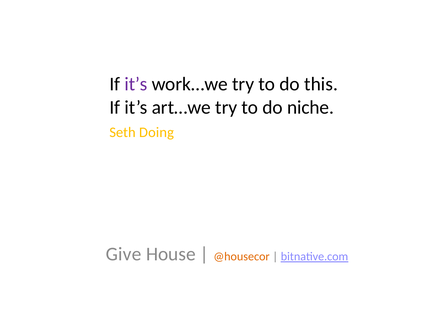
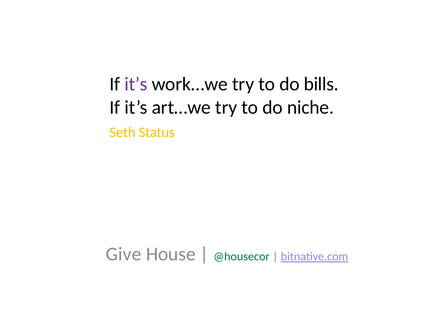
this: this -> bills
Doing: Doing -> Status
@housecor colour: orange -> green
